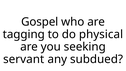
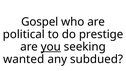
tagging: tagging -> political
physical: physical -> prestige
you underline: none -> present
servant: servant -> wanted
